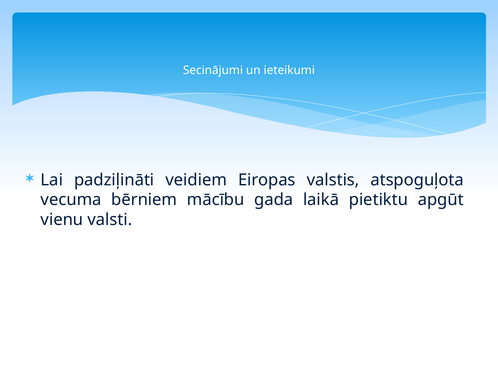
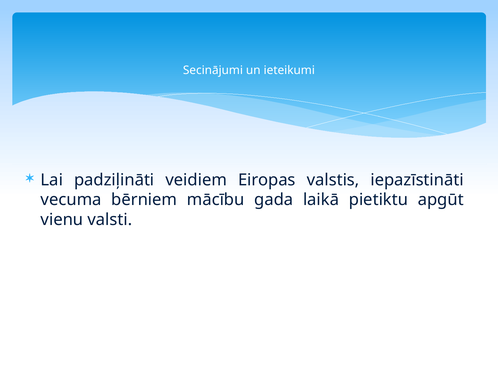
atspoguļota: atspoguļota -> iepazīstināti
